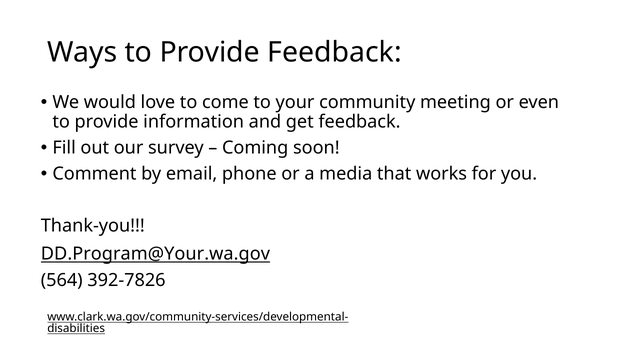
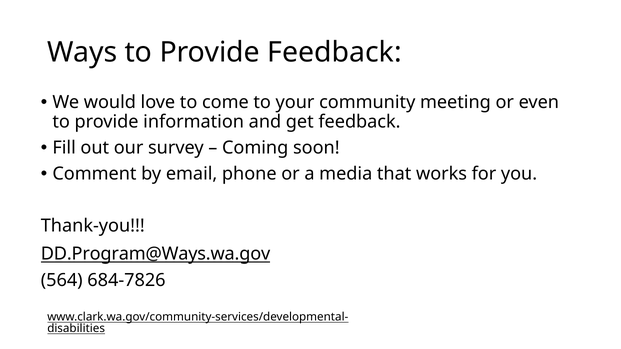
DD.Program@Your.wa.gov: DD.Program@Your.wa.gov -> DD.Program@Ways.wa.gov
392-7826: 392-7826 -> 684-7826
